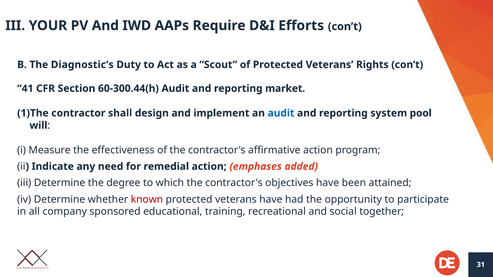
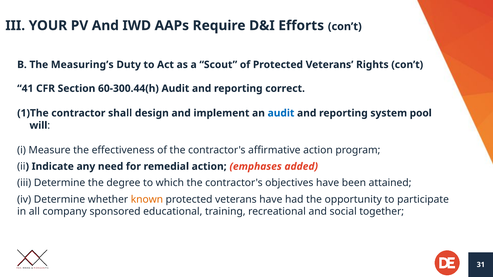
Diagnostic’s: Diagnostic’s -> Measuring’s
market: market -> correct
known colour: red -> orange
